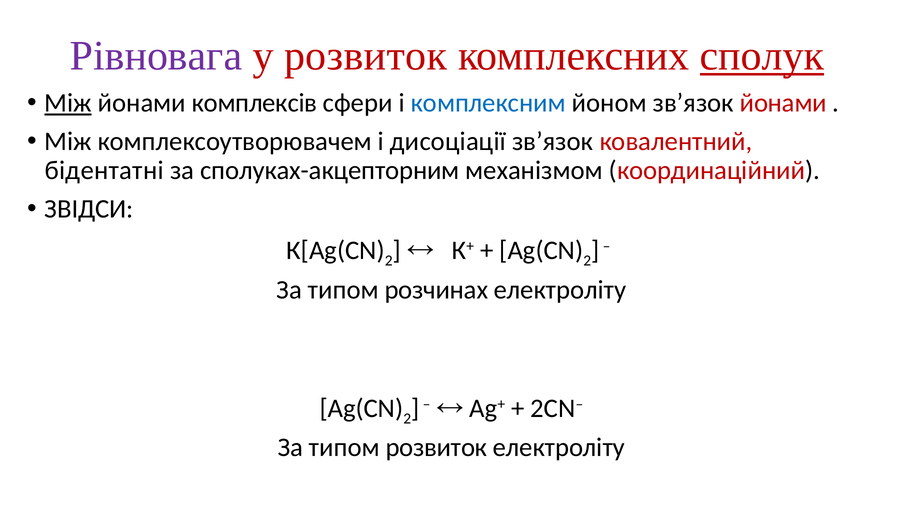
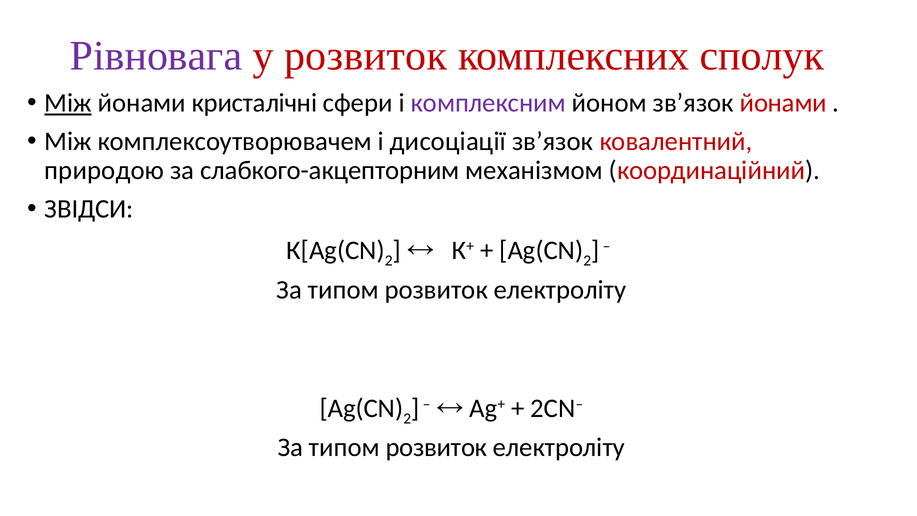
сполук underline: present -> none
комплексів: комплексів -> кристалічні
комплексним colour: blue -> purple
бідентатні: бідентатні -> природою
сполуках-акцепторним: сполуках-акцепторним -> слабкого-акцепторним
розчинах at (436, 290): розчинах -> розвиток
